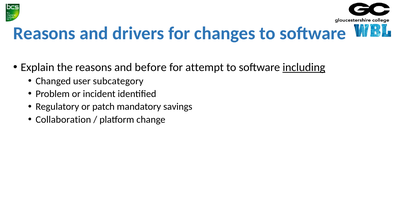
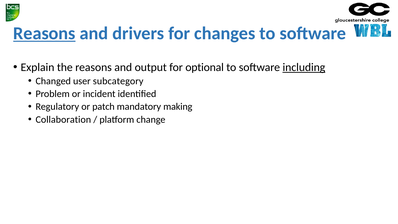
Reasons at (44, 33) underline: none -> present
before: before -> output
attempt: attempt -> optional
savings: savings -> making
